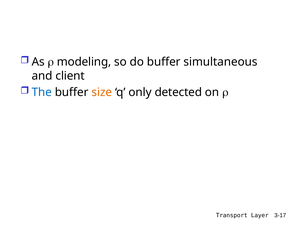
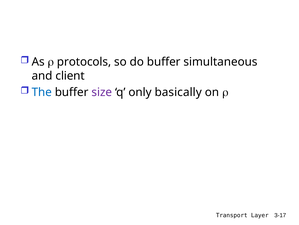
modeling: modeling -> protocols
size colour: orange -> purple
detected: detected -> basically
